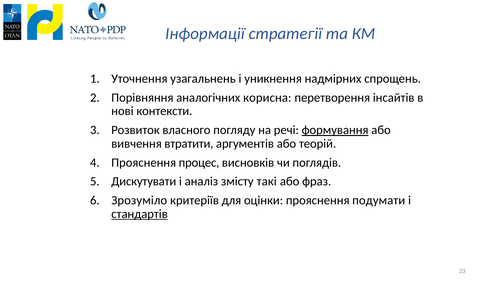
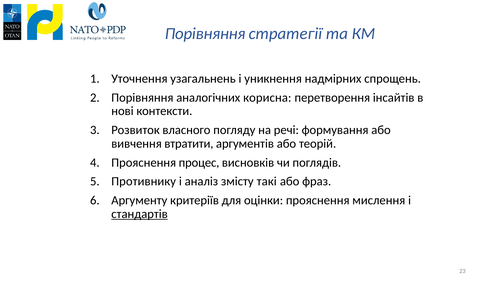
Інформації at (205, 33): Інформації -> Порівняння
формування underline: present -> none
Дискутувати: Дискутувати -> Противнику
Зрозуміло: Зрозуміло -> Аргументу
подумати: подумати -> мислення
